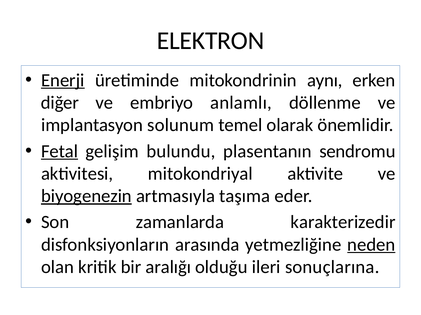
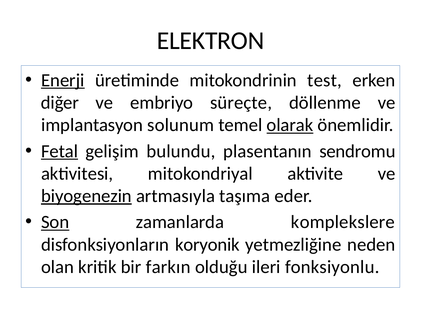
aynı: aynı -> test
anlamlı: anlamlı -> süreçte
olarak underline: none -> present
Son underline: none -> present
karakterizedir: karakterizedir -> komplekslere
arasında: arasında -> koryonik
neden underline: present -> none
aralığı: aralığı -> farkın
sonuçlarına: sonuçlarına -> fonksiyonlu
